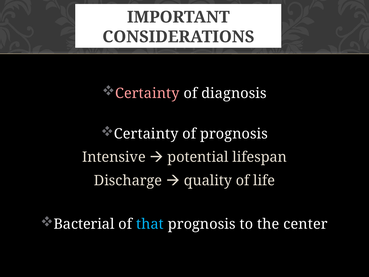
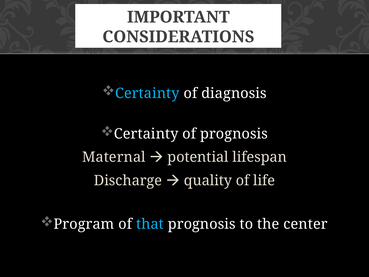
Certainty at (147, 93) colour: pink -> light blue
Intensive: Intensive -> Maternal
Bacterial: Bacterial -> Program
